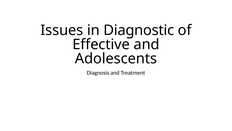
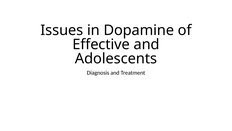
Diagnostic: Diagnostic -> Dopamine
